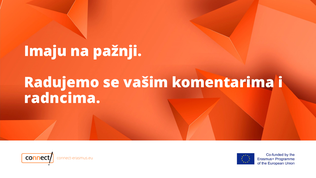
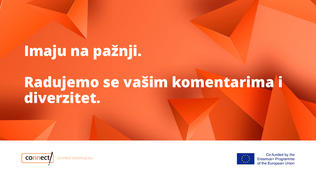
radncima: radncima -> diverzitet
